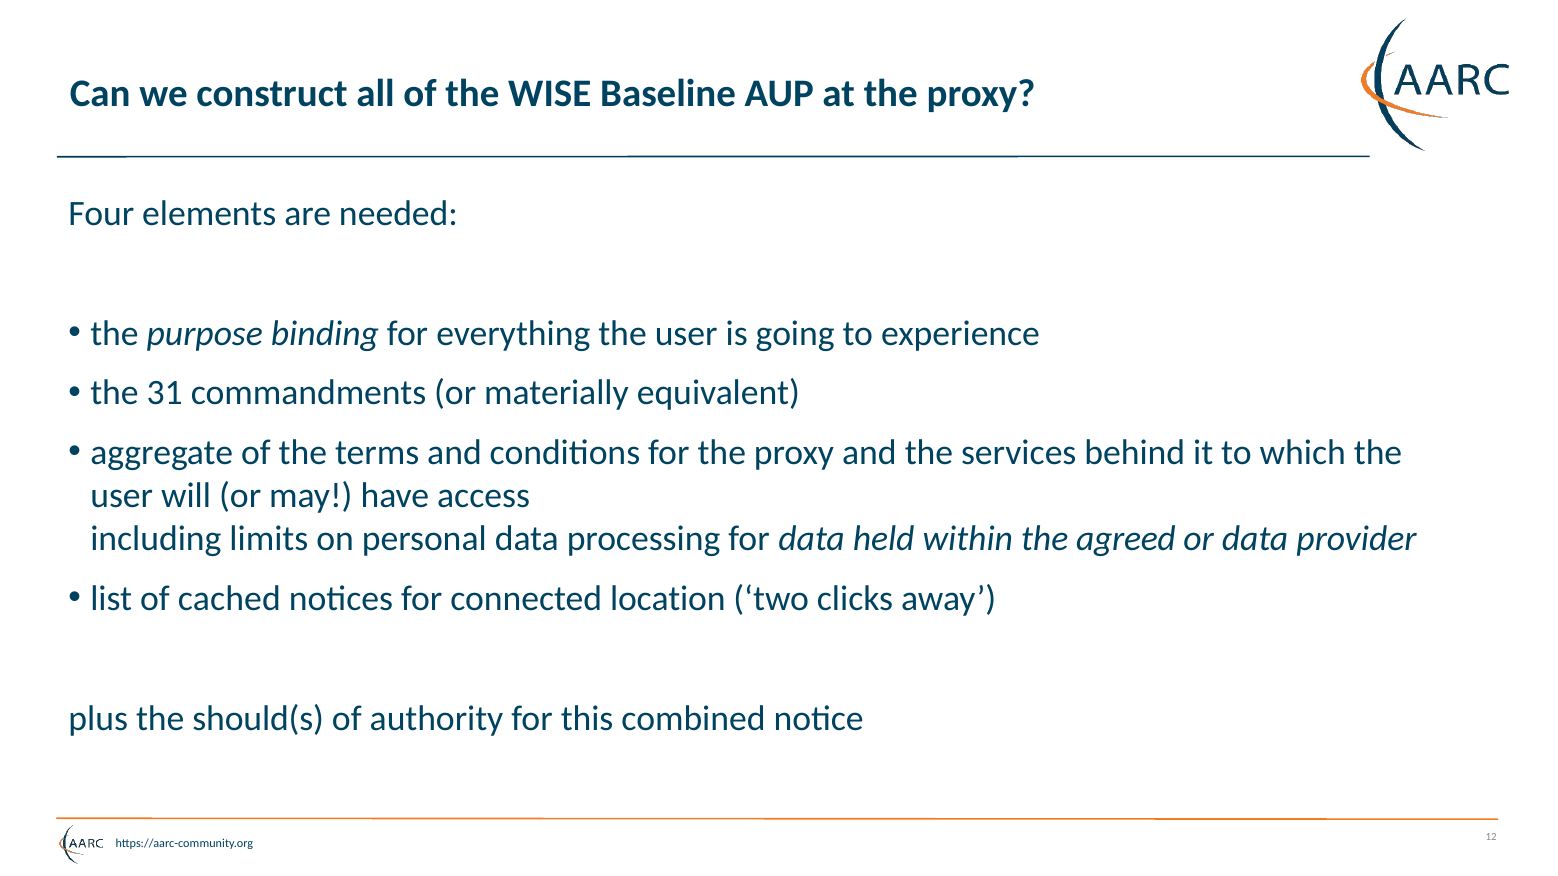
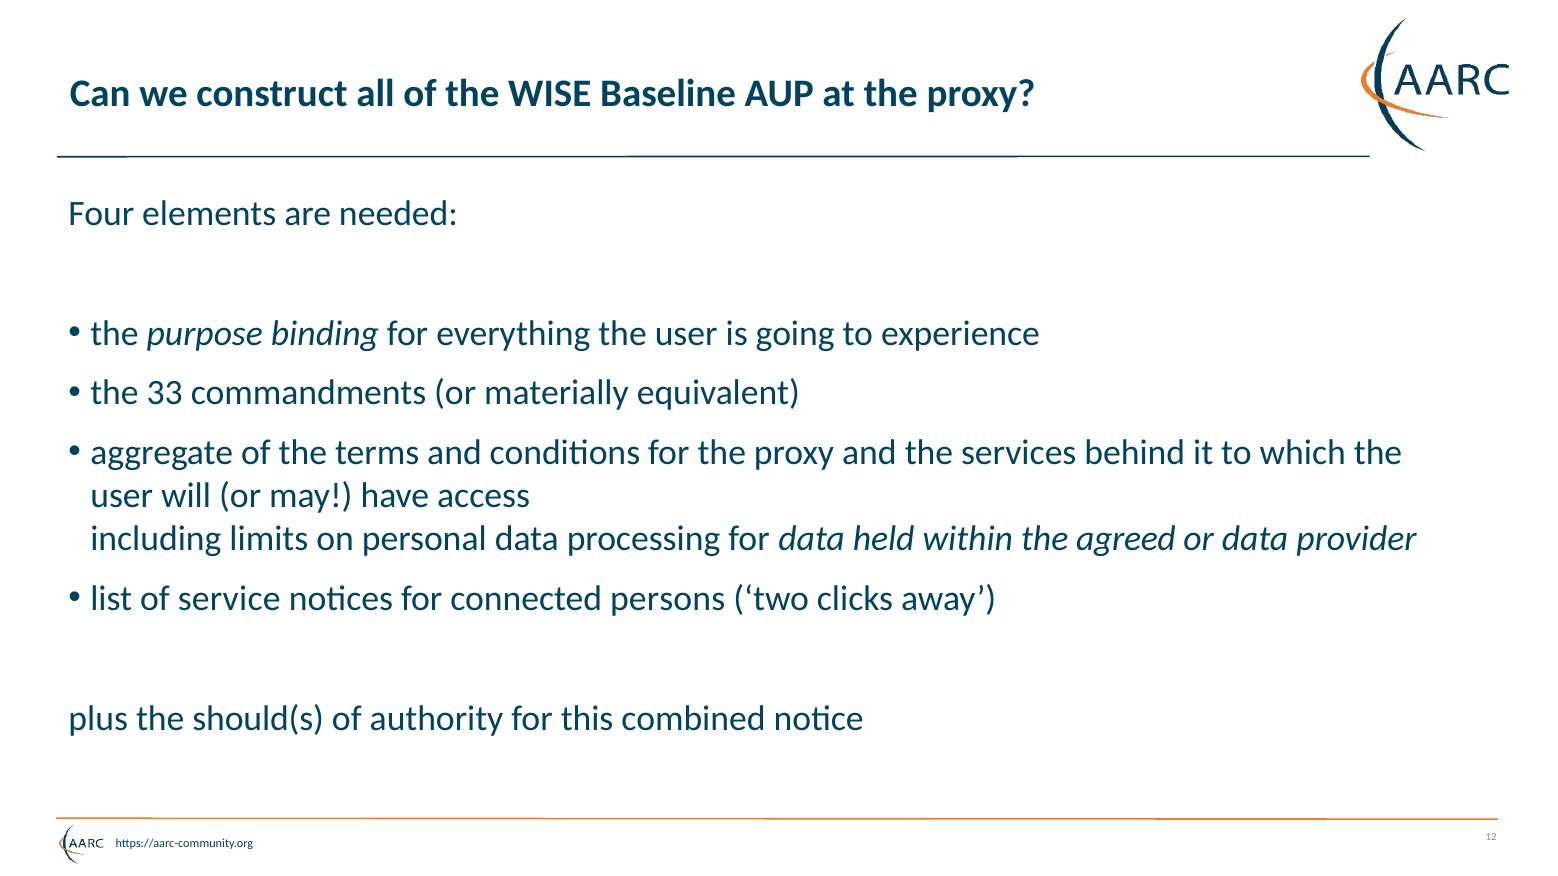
31: 31 -> 33
cached: cached -> service
location: location -> persons
